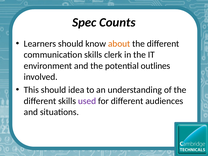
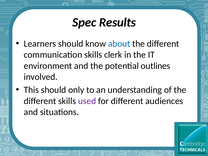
Counts: Counts -> Results
about colour: orange -> blue
idea: idea -> only
